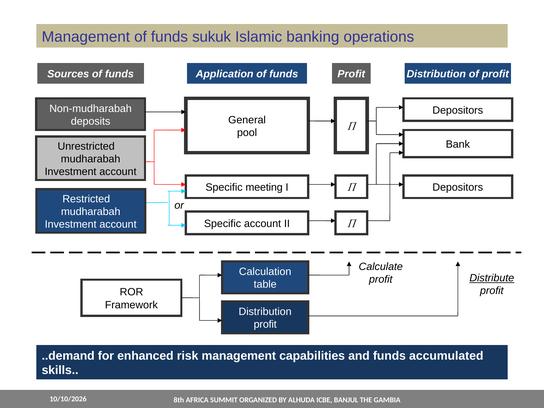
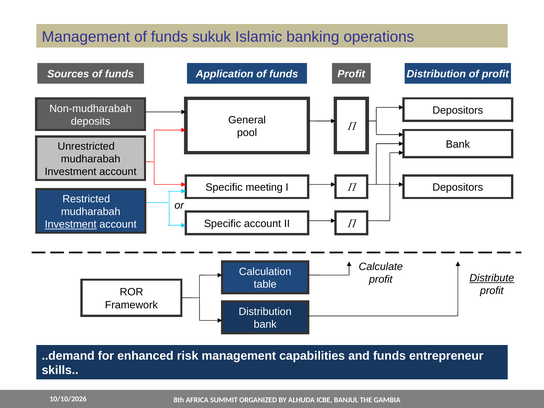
Investment at (71, 224) underline: none -> present
profit at (265, 324): profit -> bank
accumulated: accumulated -> entrepreneur
